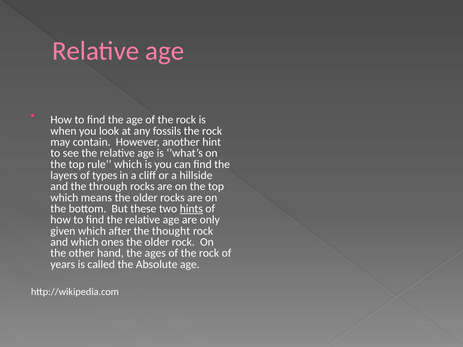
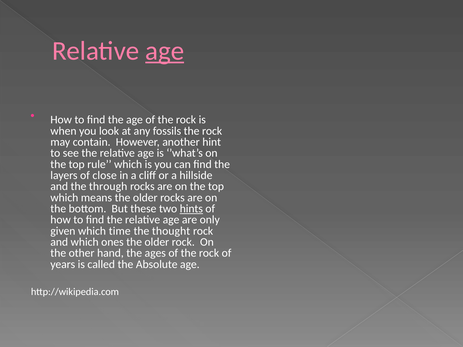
age at (165, 51) underline: none -> present
types: types -> close
after: after -> time
